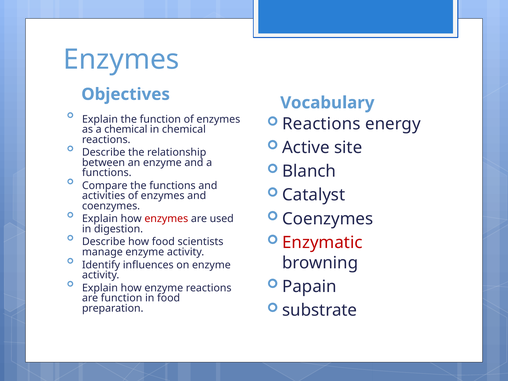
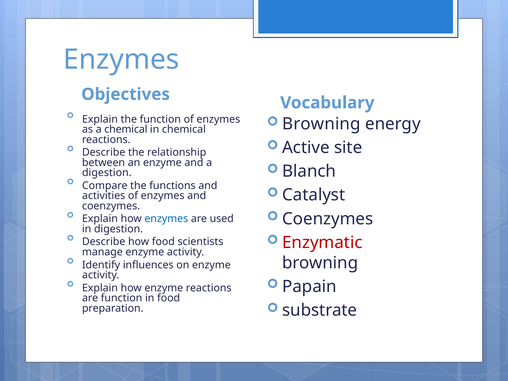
Reactions at (321, 124): Reactions -> Browning
functions at (107, 173): functions -> digestion
enzymes at (166, 219) colour: red -> blue
